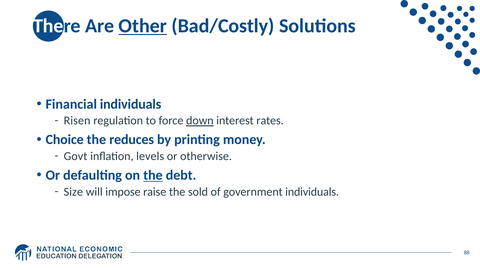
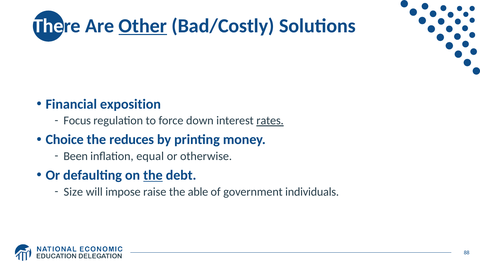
Financial individuals: individuals -> exposition
Risen: Risen -> Focus
down underline: present -> none
rates underline: none -> present
Govt: Govt -> Been
levels: levels -> equal
sold: sold -> able
